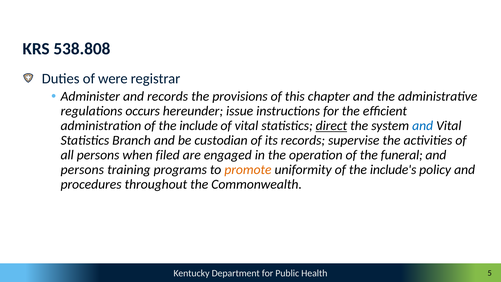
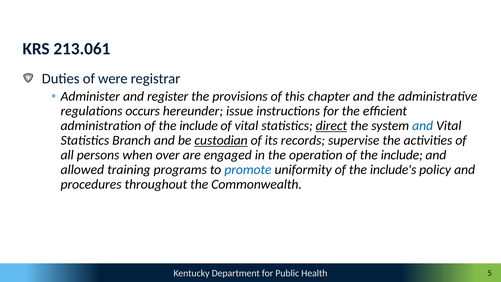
538.808: 538.808 -> 213.061
and records: records -> register
custodian underline: none -> present
filed: filed -> over
operation of the funeral: funeral -> include
persons at (82, 170): persons -> allowed
promote colour: orange -> blue
